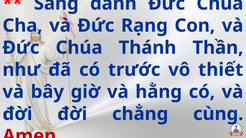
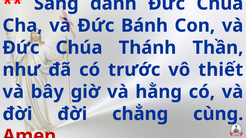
Rạng: Rạng -> Bánh
